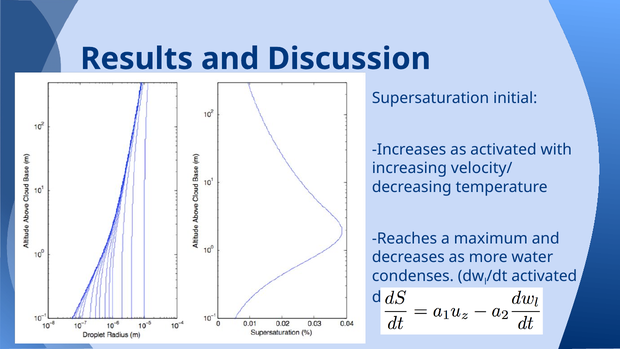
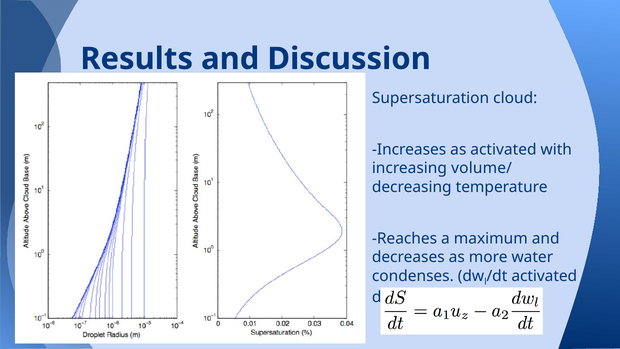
initial: initial -> cloud
velocity/: velocity/ -> volume/
